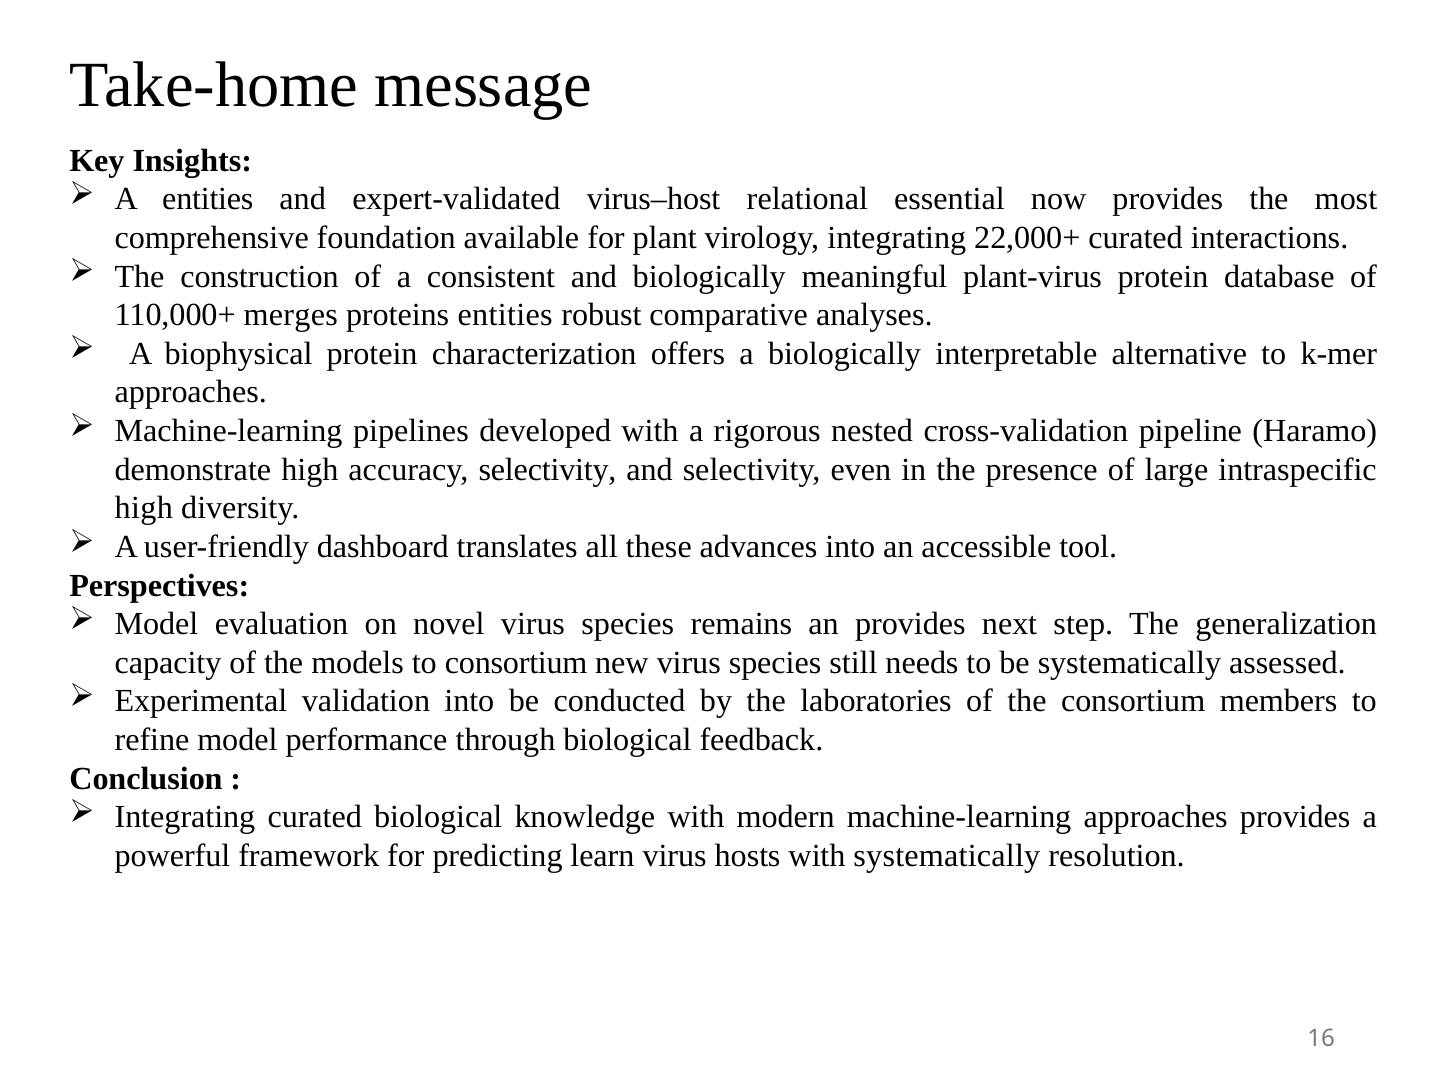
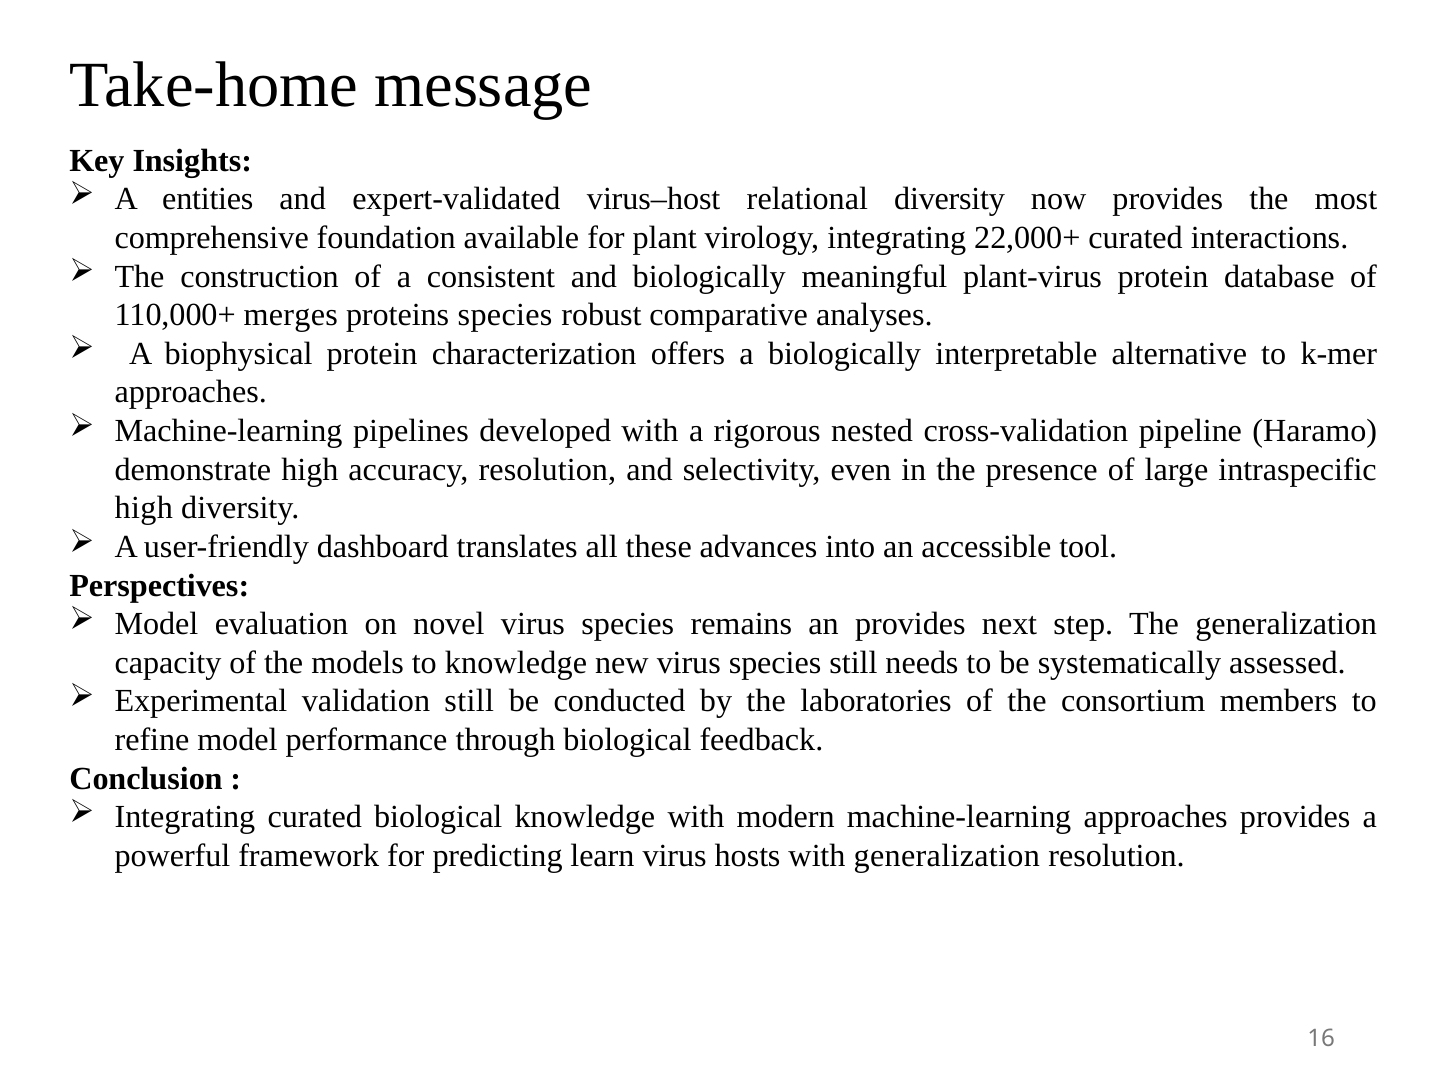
relational essential: essential -> diversity
proteins entities: entities -> species
accuracy selectivity: selectivity -> resolution
to consortium: consortium -> knowledge
validation into: into -> still
with systematically: systematically -> generalization
